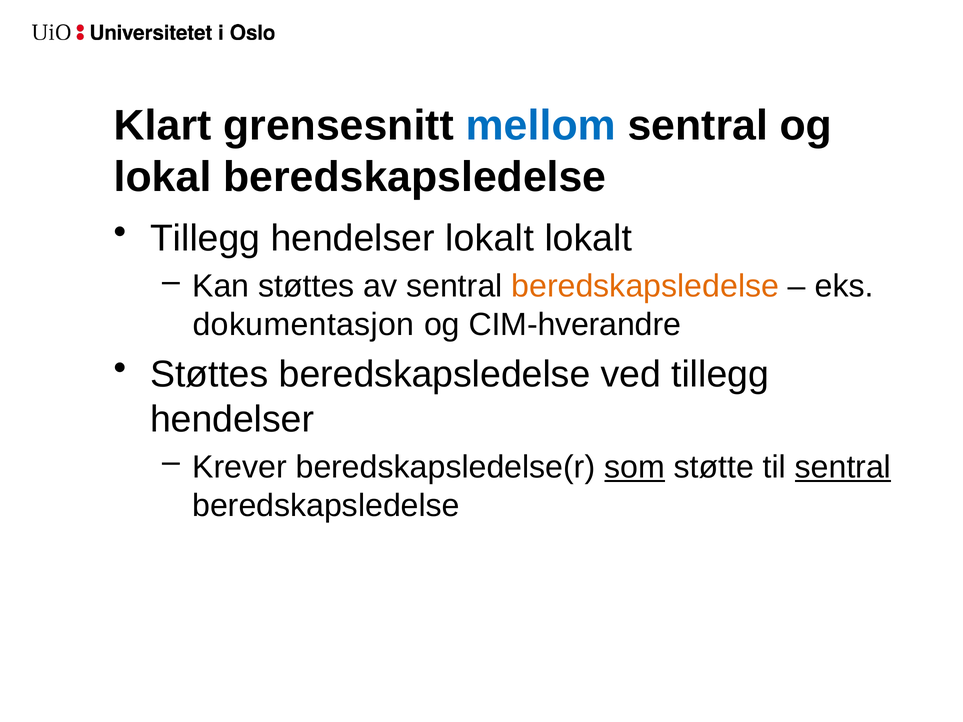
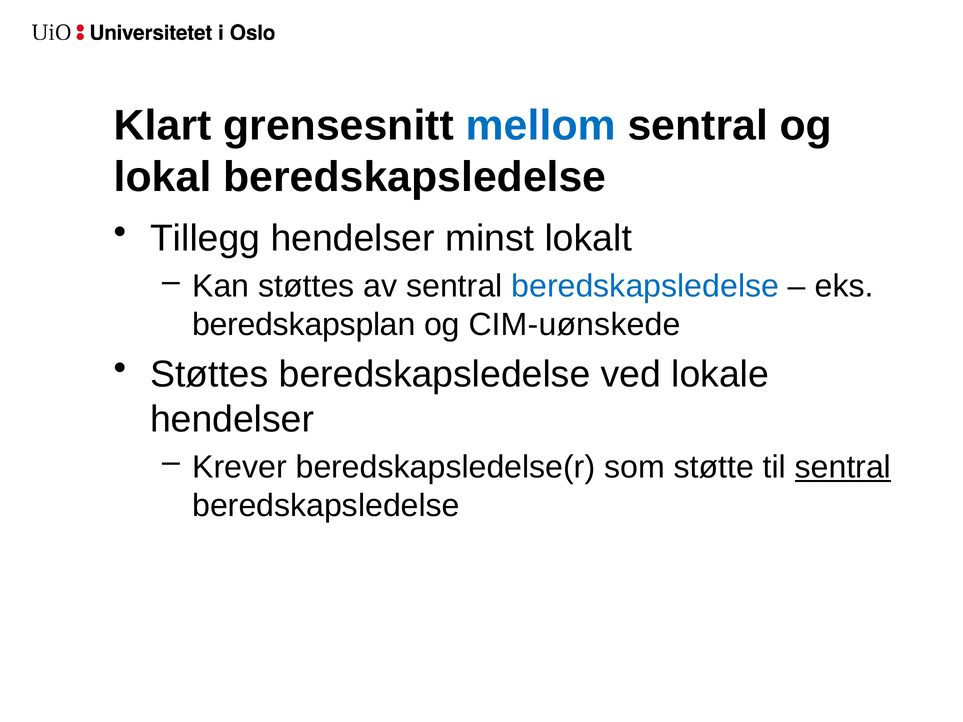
hendelser lokalt: lokalt -> minst
beredskapsledelse at (645, 286) colour: orange -> blue
dokumentasjon: dokumentasjon -> beredskapsplan
CIM-hverandre: CIM-hverandre -> CIM-uønskede
ved tillegg: tillegg -> lokale
som underline: present -> none
